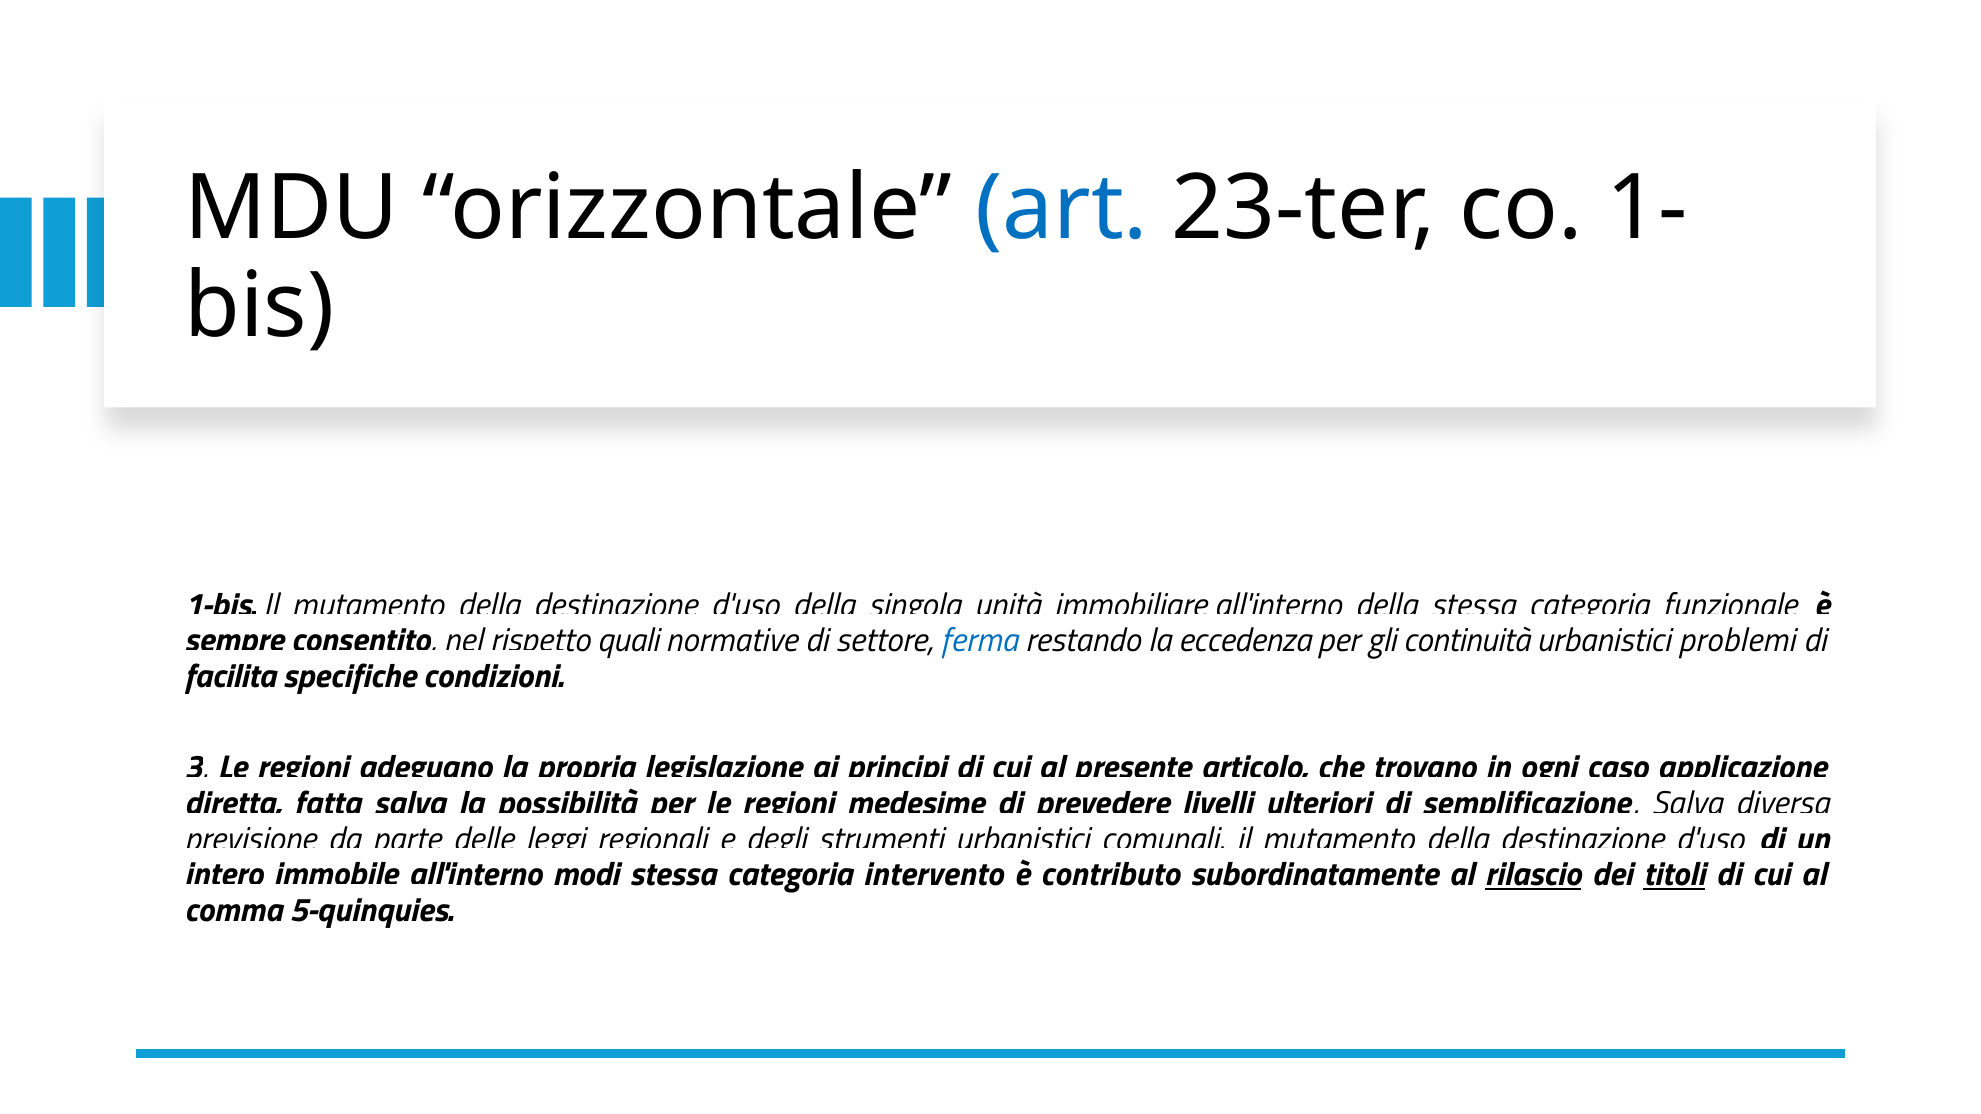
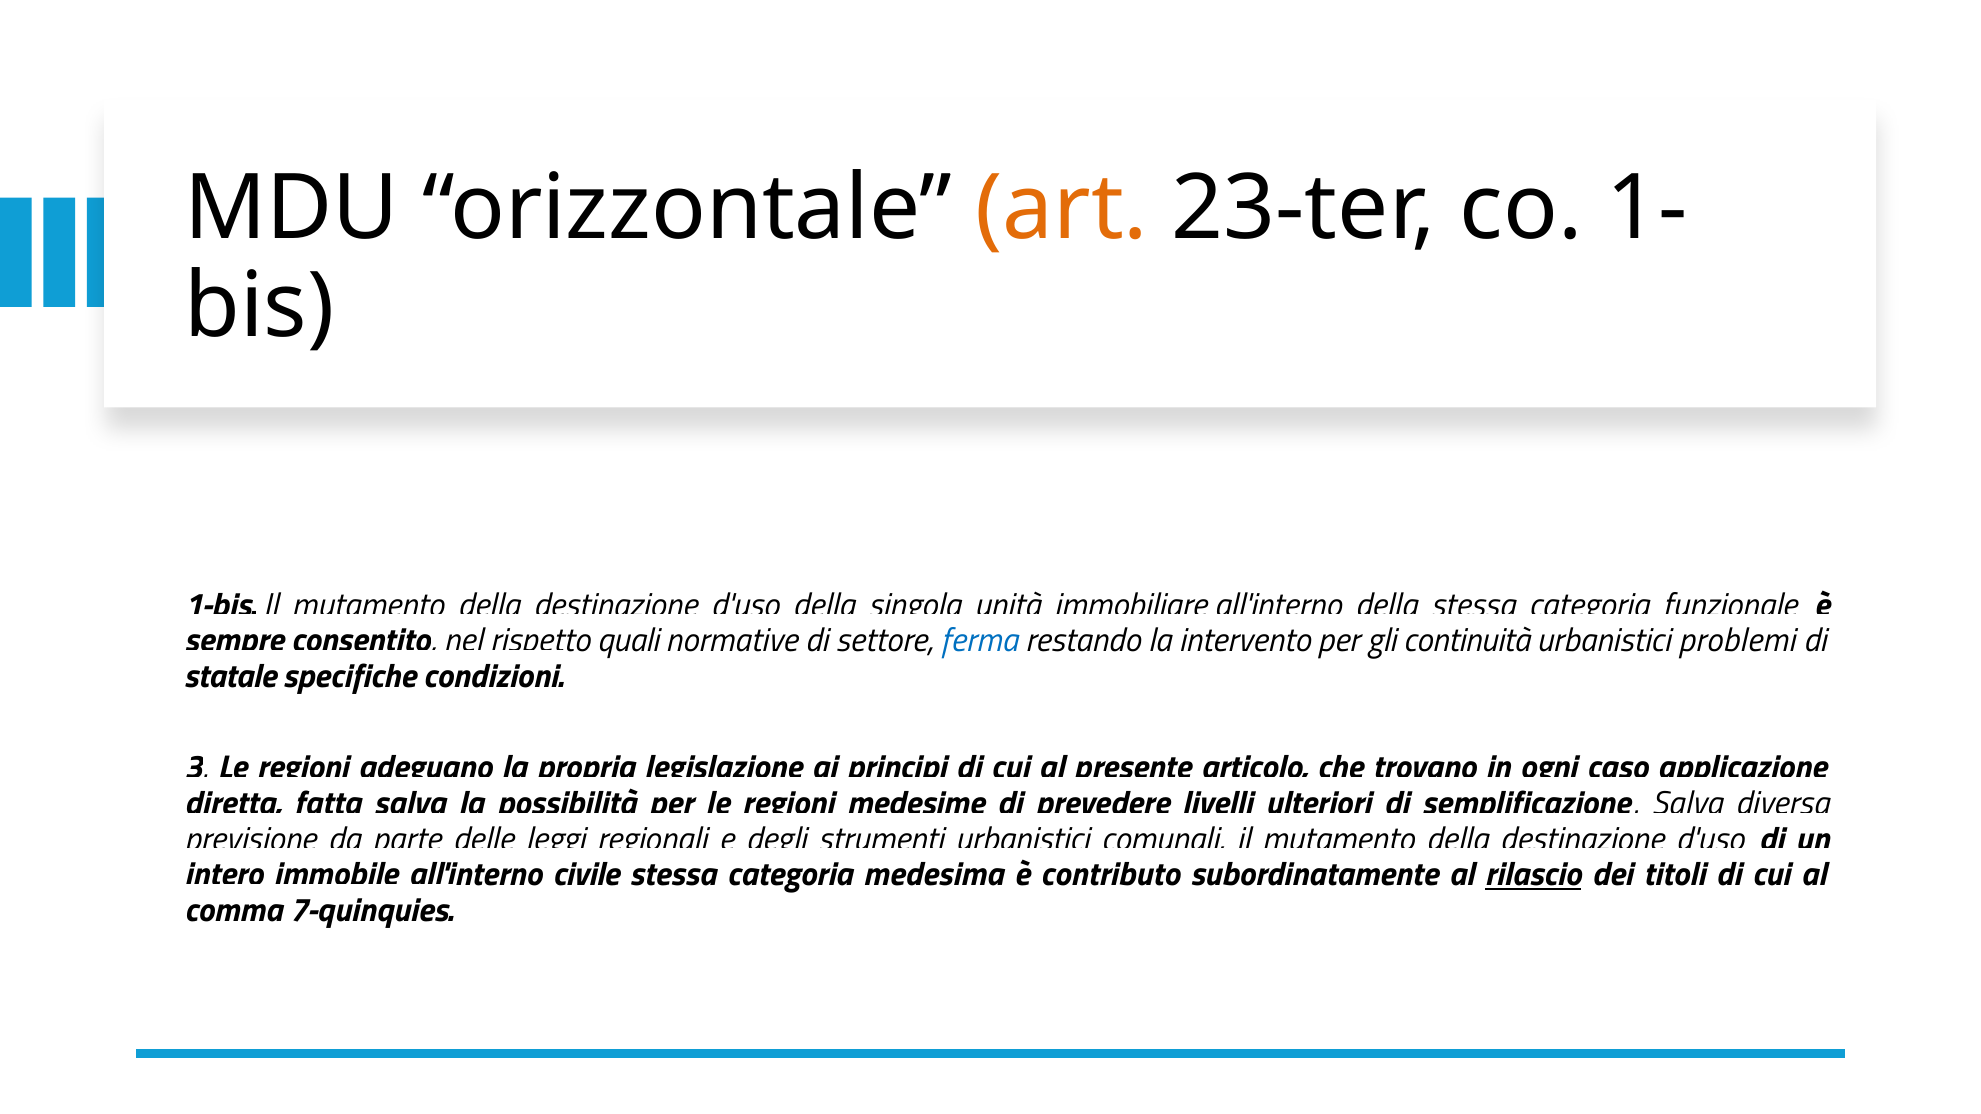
art colour: blue -> orange
eccedenza: eccedenza -> intervento
facilita: facilita -> statale
modi: modi -> civile
intervento: intervento -> medesima
titoli underline: present -> none
5-quinquies: 5-quinquies -> 7-quinquies
